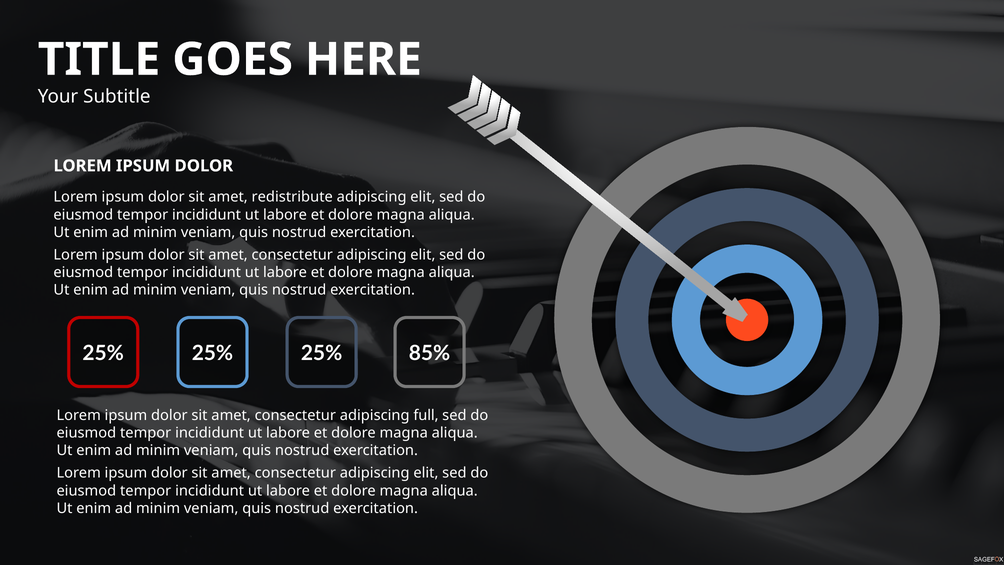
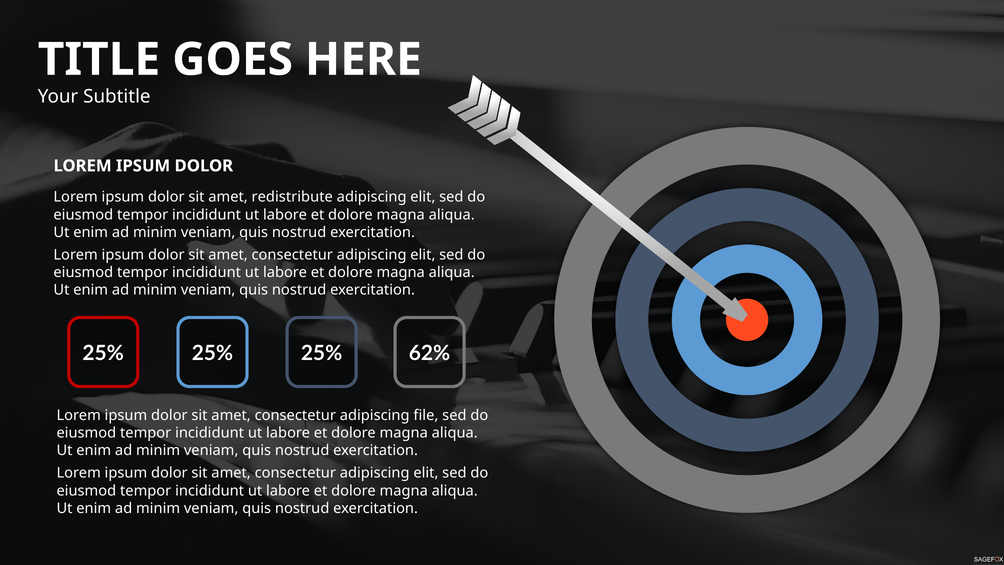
85%: 85% -> 62%
full: full -> file
